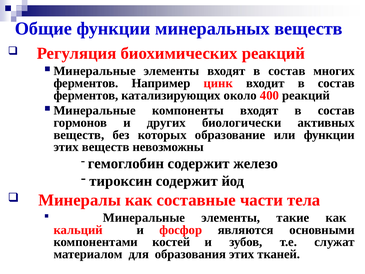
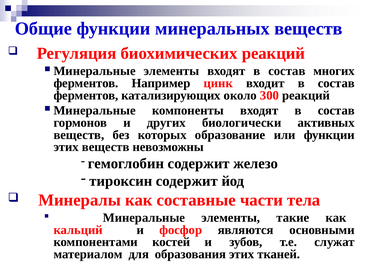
400: 400 -> 300
